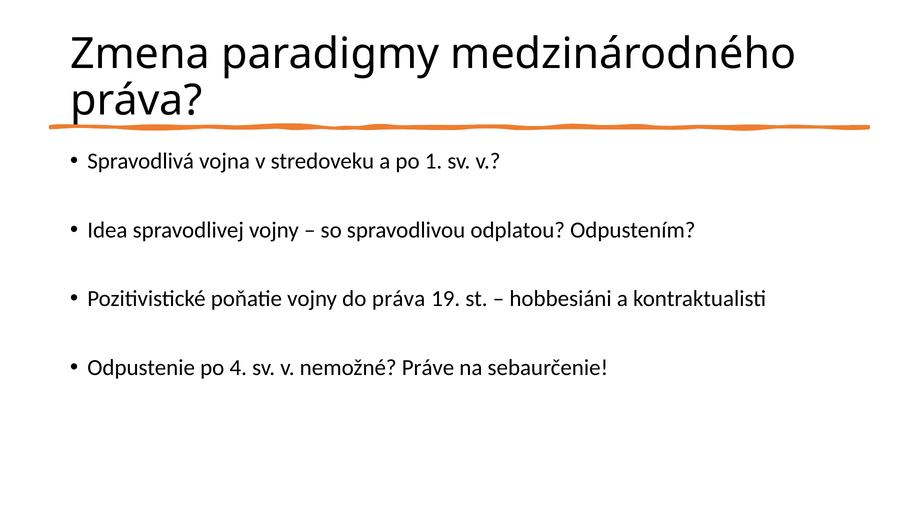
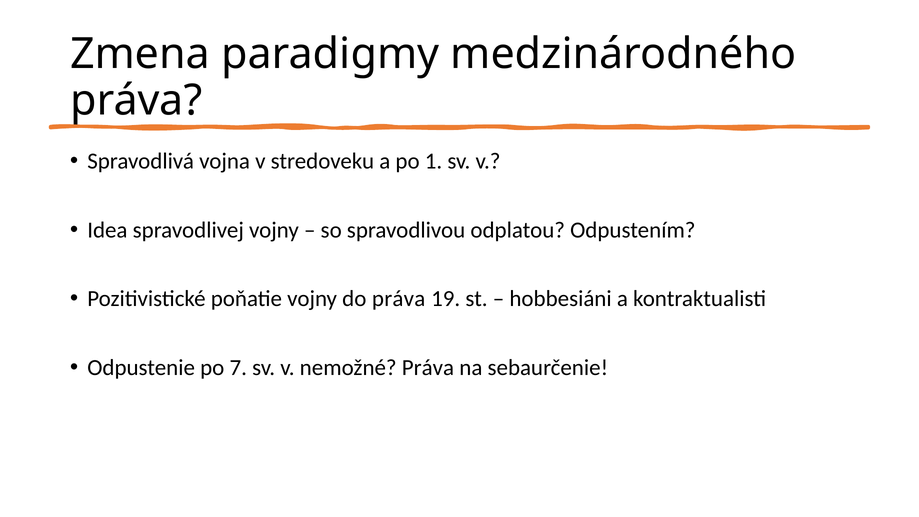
4: 4 -> 7
nemožné Práve: Práve -> Práva
